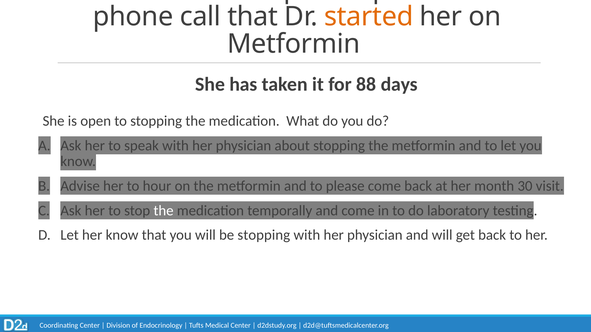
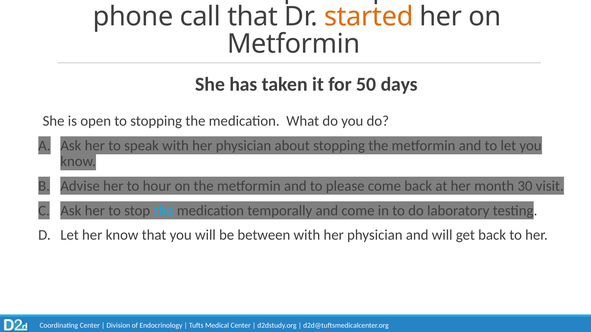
88: 88 -> 50
the at (164, 211) colour: white -> light blue
be stopping: stopping -> between
